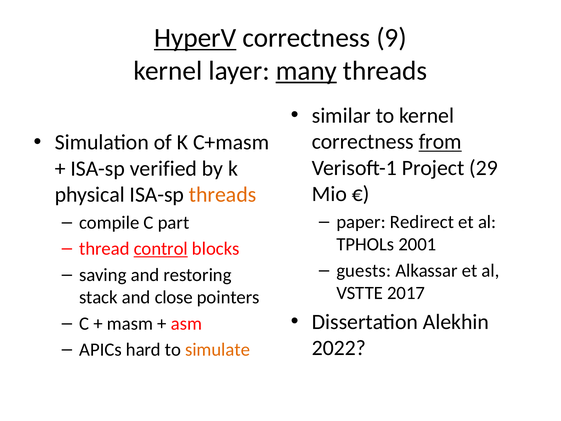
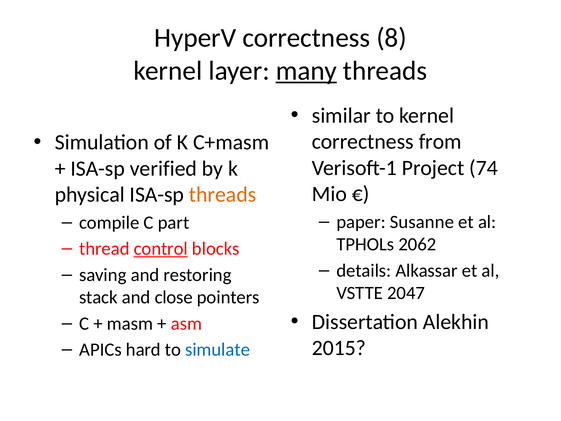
HyperV underline: present -> none
9: 9 -> 8
from underline: present -> none
29: 29 -> 74
Redirect: Redirect -> Susanne
2001: 2001 -> 2062
guests: guests -> details
2017: 2017 -> 2047
2022: 2022 -> 2015
simulate colour: orange -> blue
